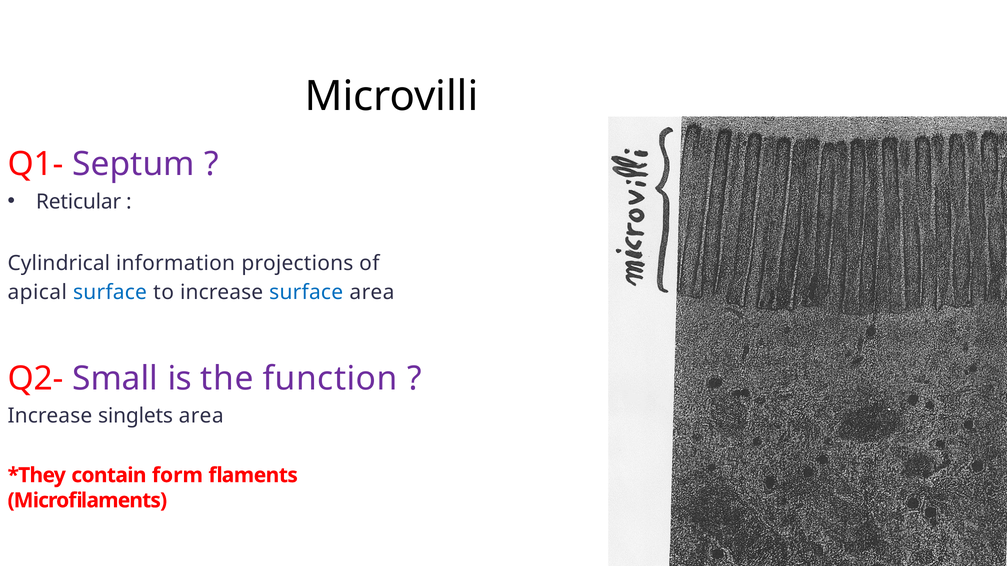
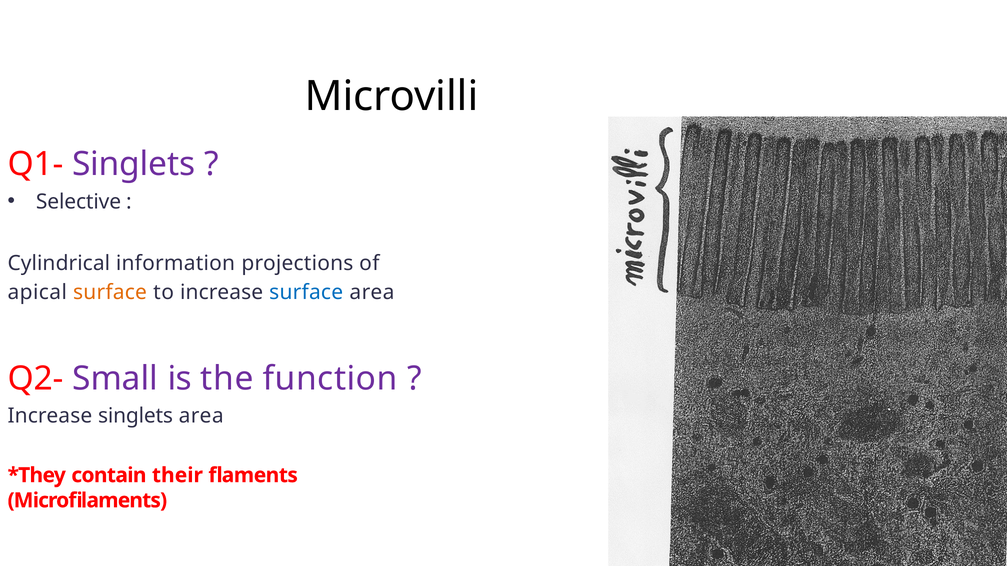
Q1- Septum: Septum -> Singlets
Reticular: Reticular -> Selective
surface at (110, 292) colour: blue -> orange
form: form -> their
